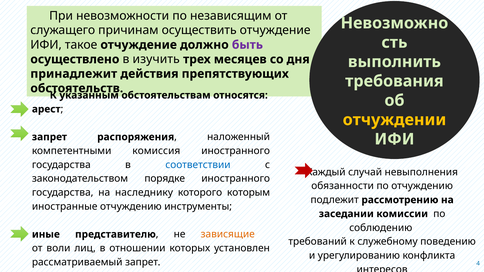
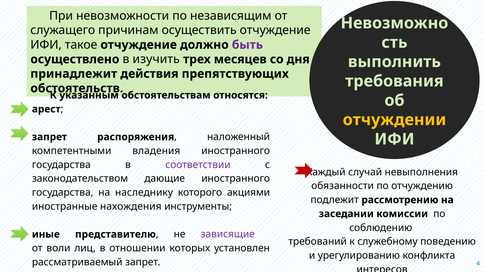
комиссия: комиссия -> владения
соответствии colour: blue -> purple
порядке: порядке -> дающие
которым: которым -> акциями
иностранные отчуждению: отчуждению -> нахождения
зависящие colour: orange -> purple
